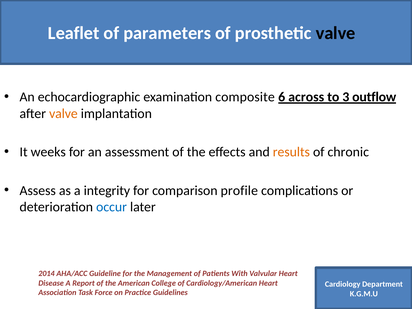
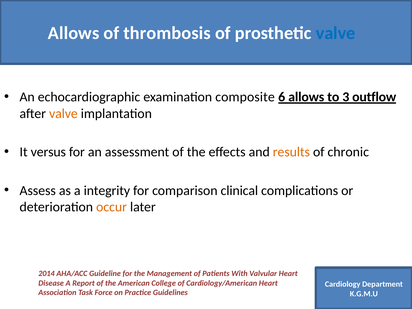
Leaflet at (74, 33): Leaflet -> Allows
parameters: parameters -> thrombosis
valve at (336, 33) colour: black -> blue
6 across: across -> allows
weeks: weeks -> versus
profile: profile -> clinical
occur colour: blue -> orange
